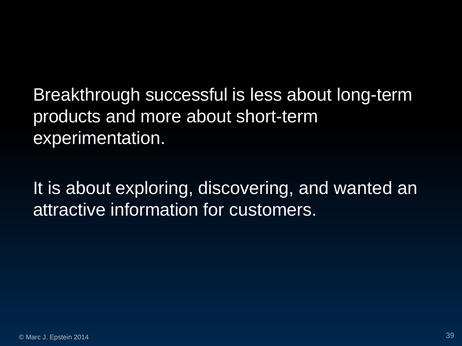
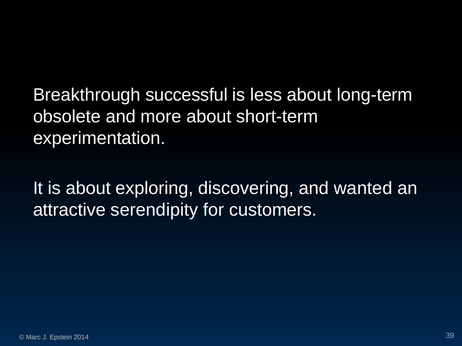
products: products -> obsolete
information: information -> serendipity
